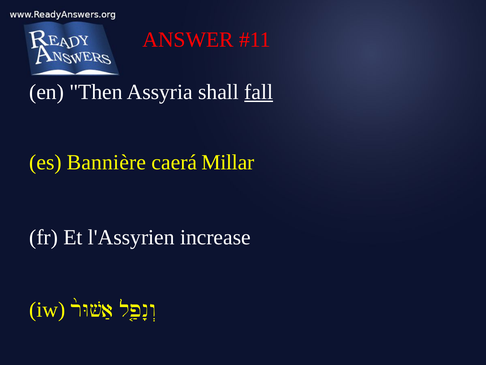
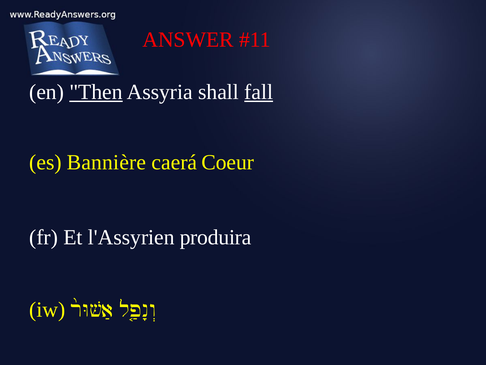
Then underline: none -> present
Millar: Millar -> Coeur
increase: increase -> produira
